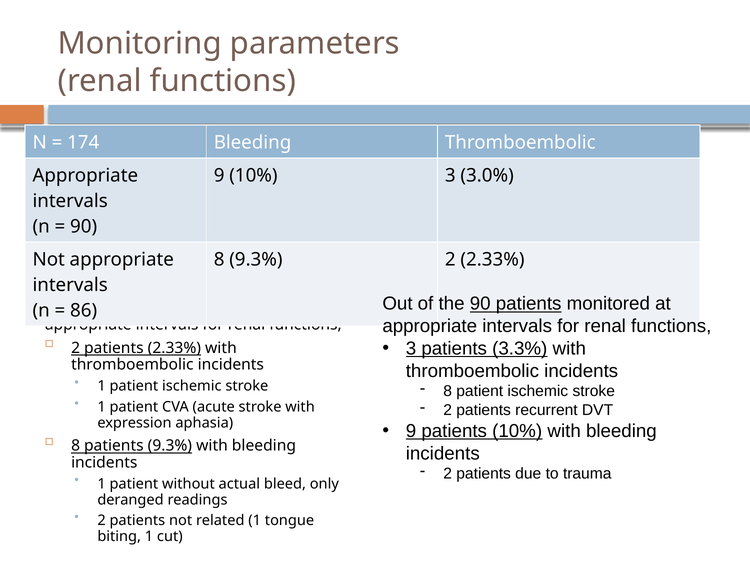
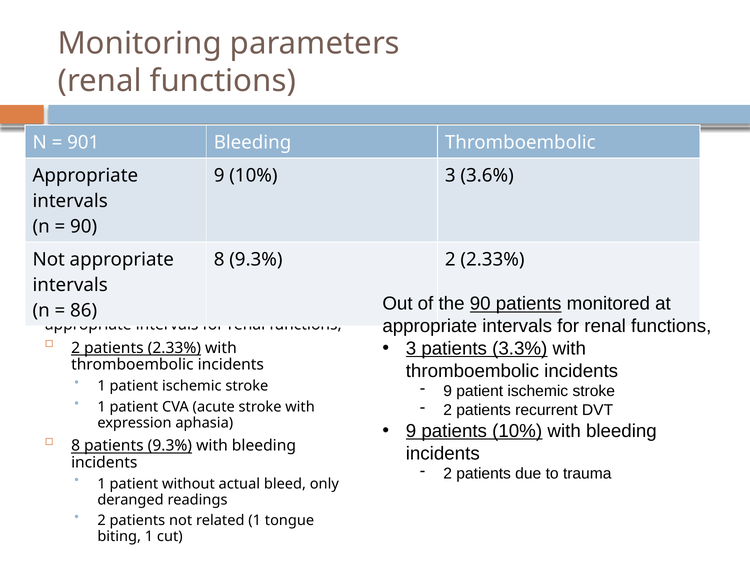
174: 174 -> 901
3.0%: 3.0% -> 3.6%
8 at (448, 392): 8 -> 9
